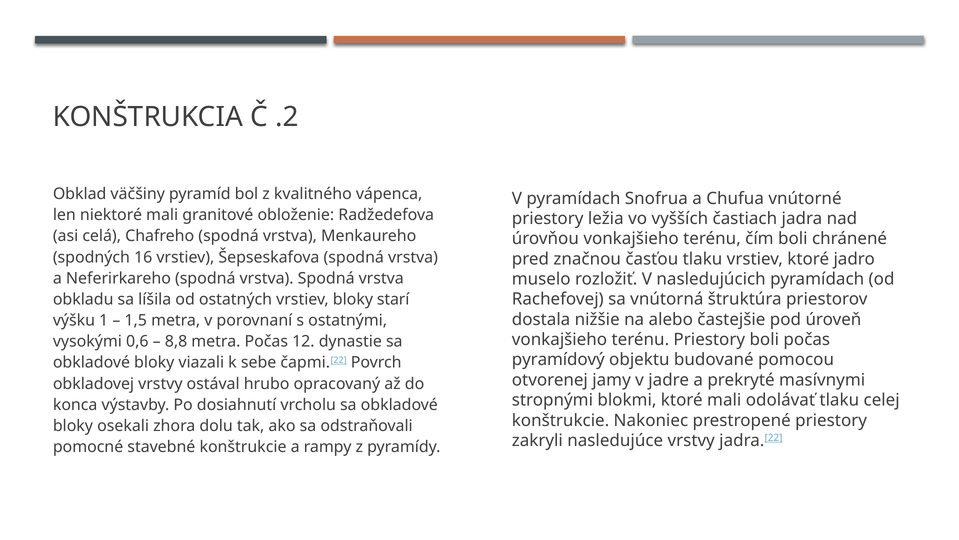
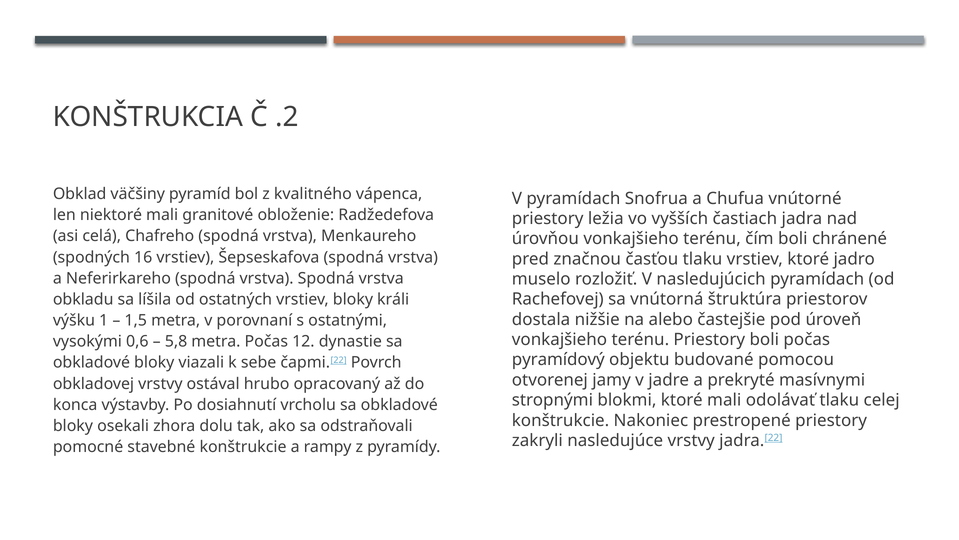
starí: starí -> králi
8,8: 8,8 -> 5,8
